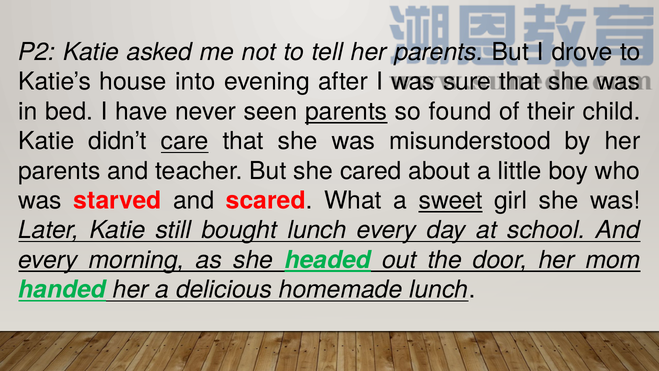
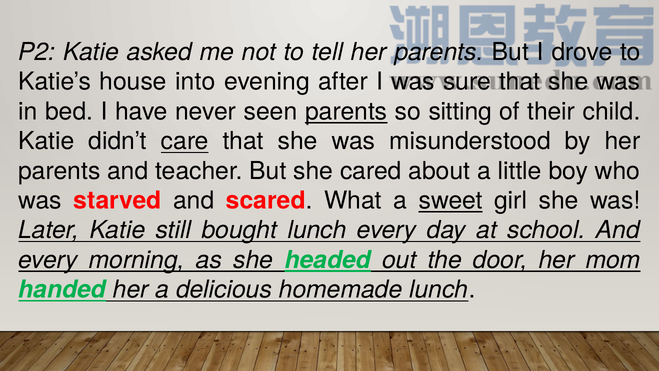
found: found -> sitting
